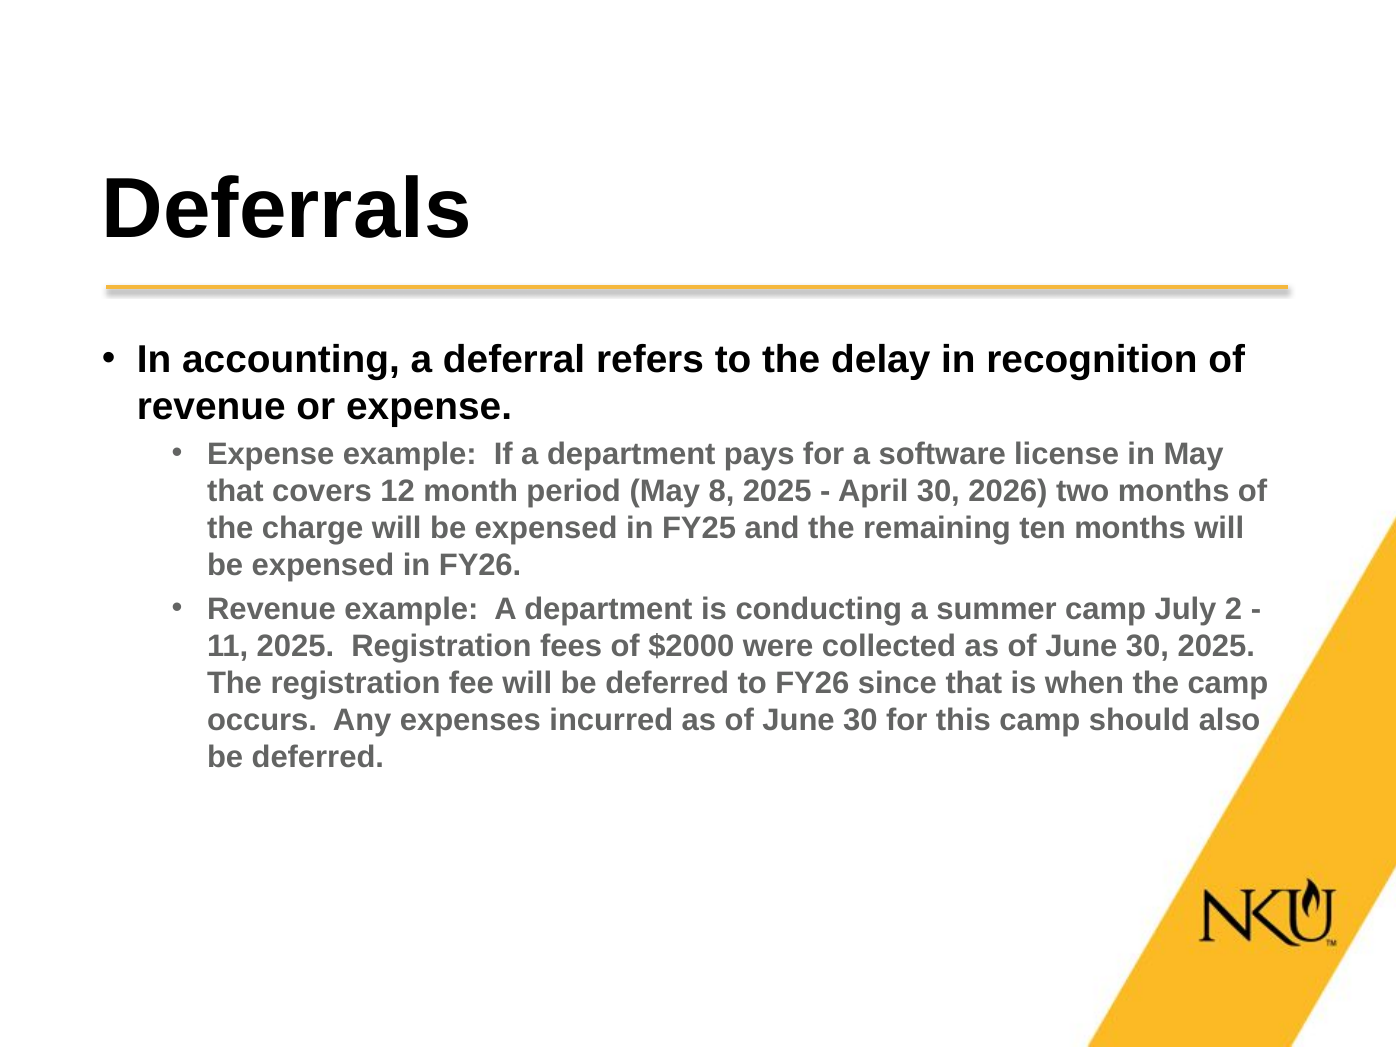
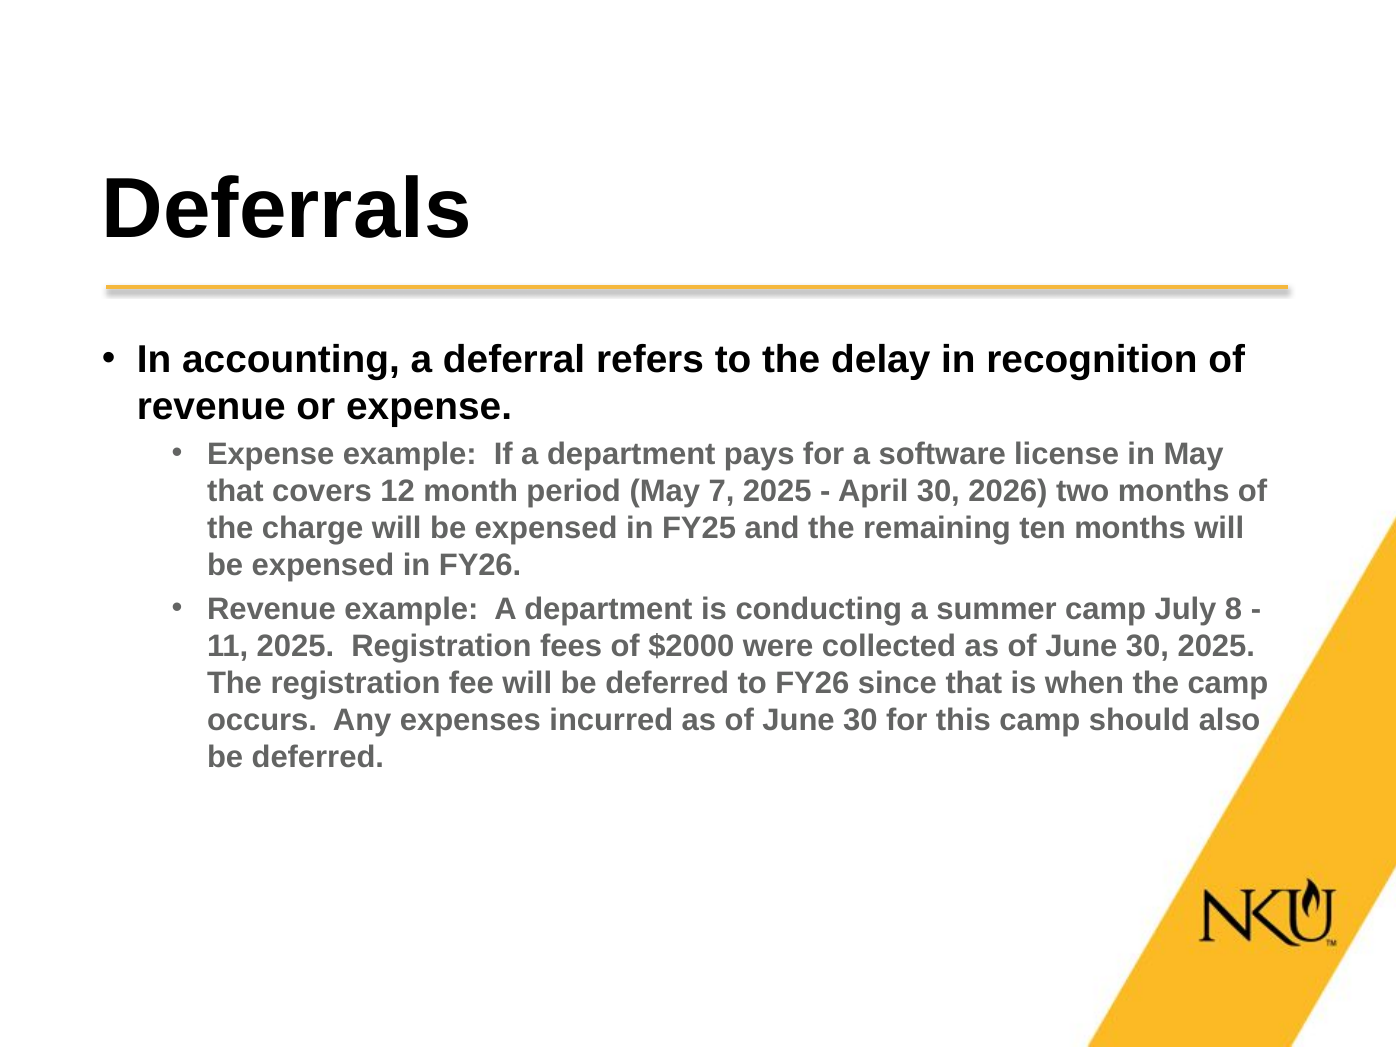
8: 8 -> 7
2: 2 -> 8
